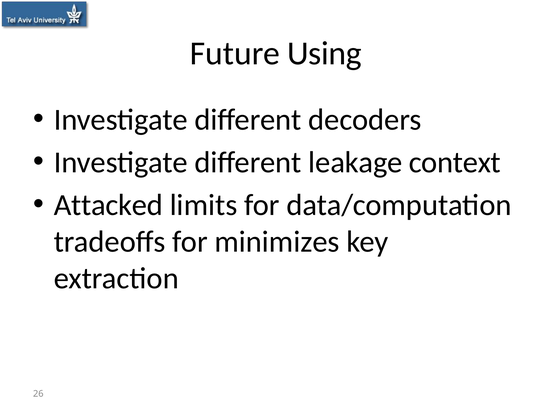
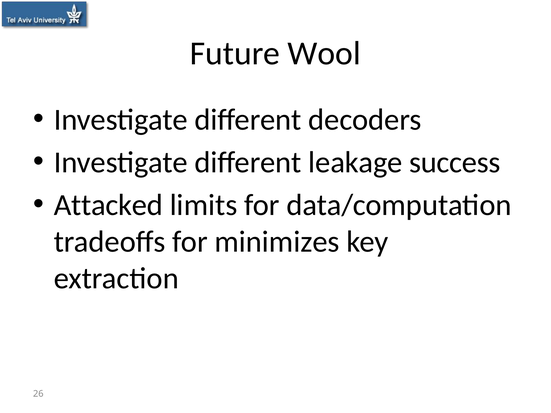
Using: Using -> Wool
context: context -> success
